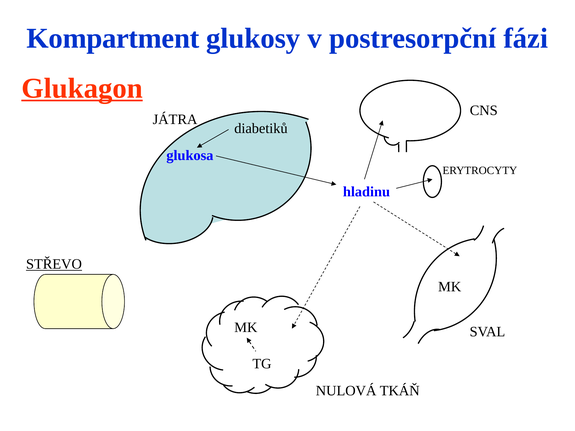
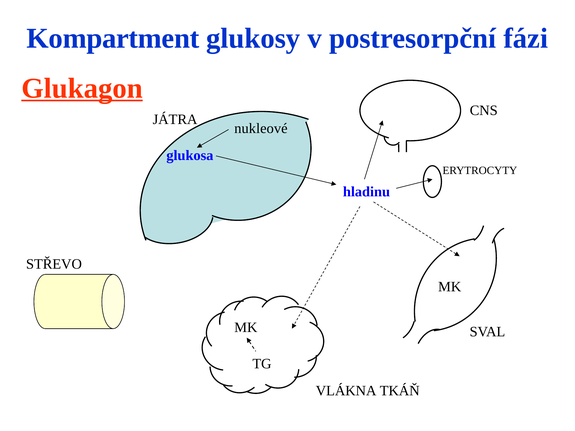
diabetiků: diabetiků -> nukleové
STŘEVO underline: present -> none
NULOVÁ: NULOVÁ -> VLÁKNA
